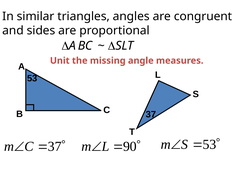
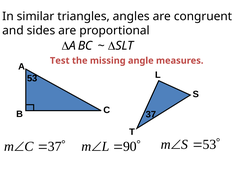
Unit: Unit -> Test
